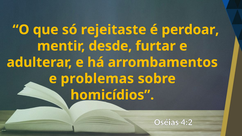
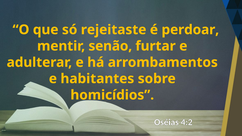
desde: desde -> senão
problemas: problemas -> habitantes
